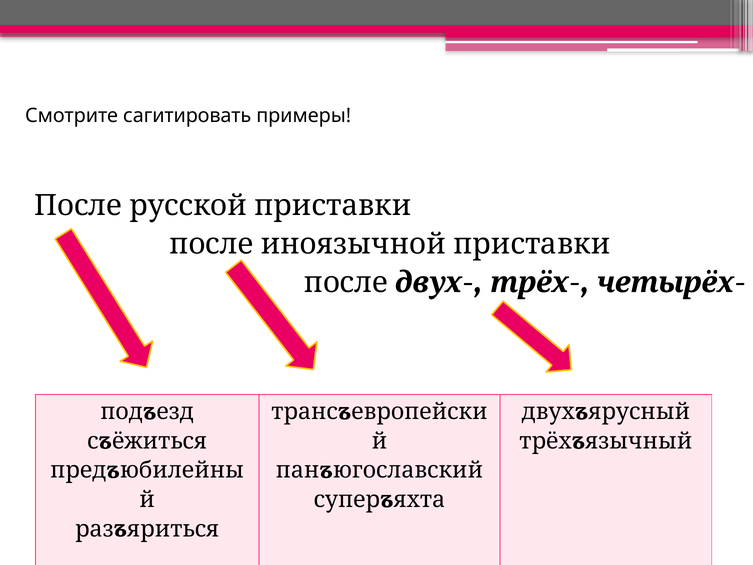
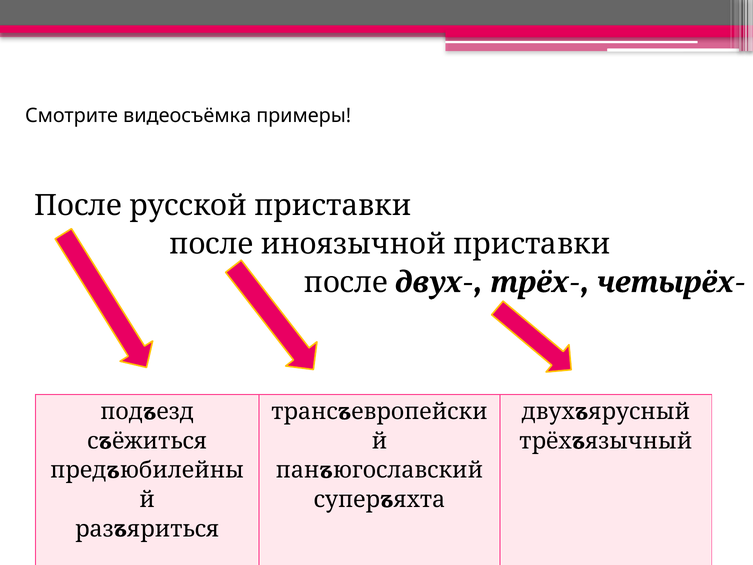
сагитировать: сагитировать -> видеосъёмка
